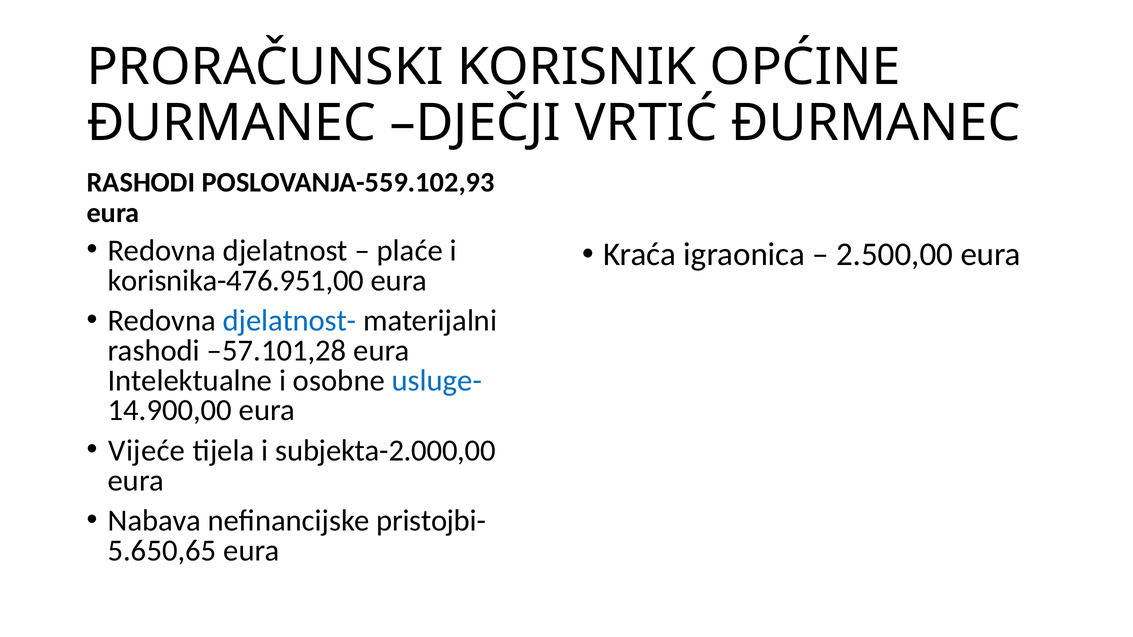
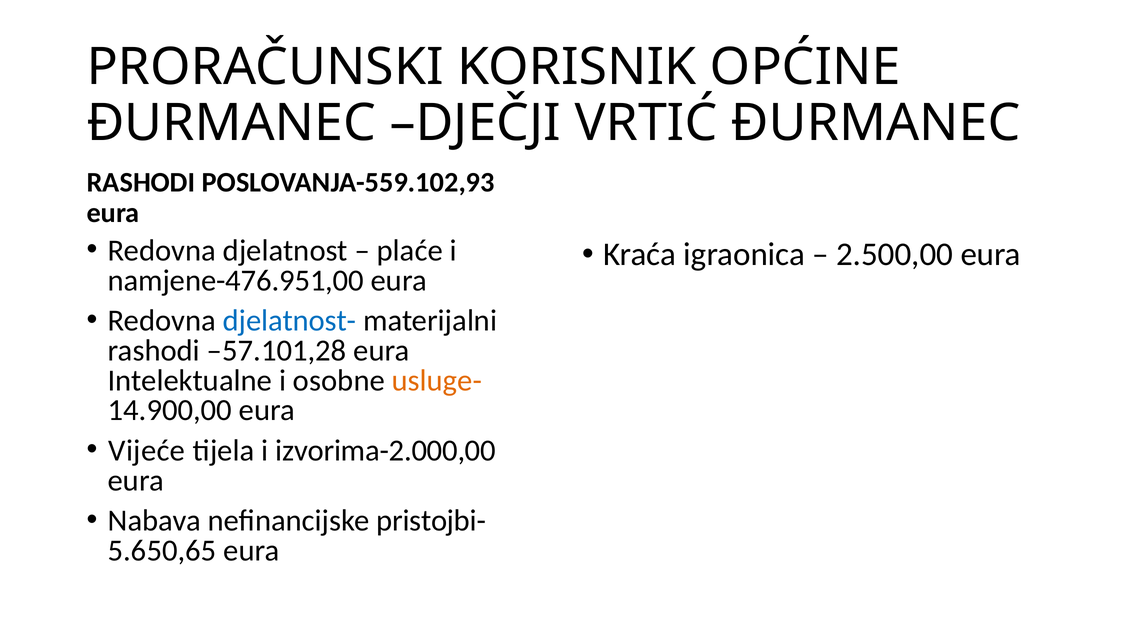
korisnika-476.951,00: korisnika-476.951,00 -> namjene-476.951,00
usluge- colour: blue -> orange
subjekta-2.000,00: subjekta-2.000,00 -> izvorima-2.000,00
